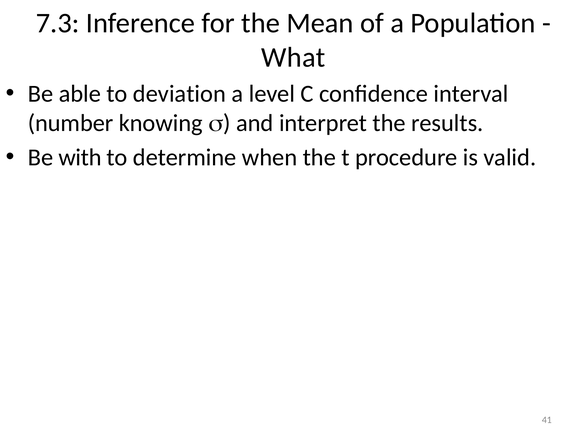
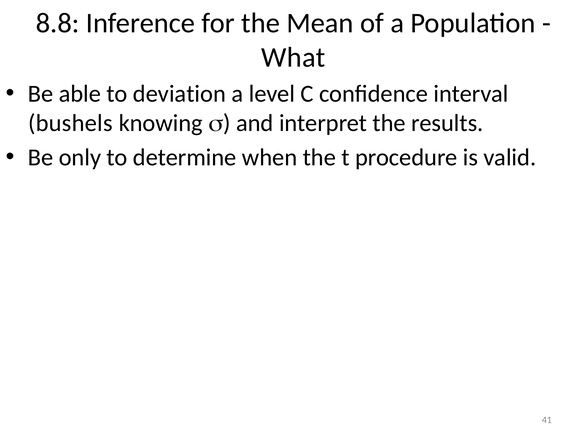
7.3: 7.3 -> 8.8
number: number -> bushels
with: with -> only
